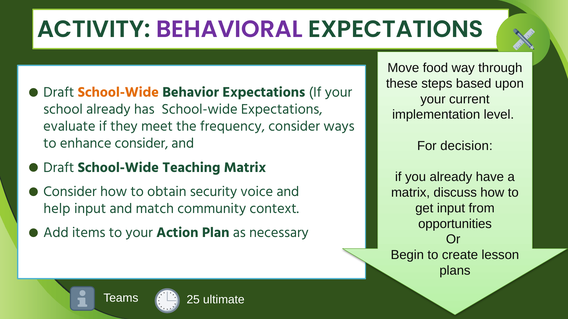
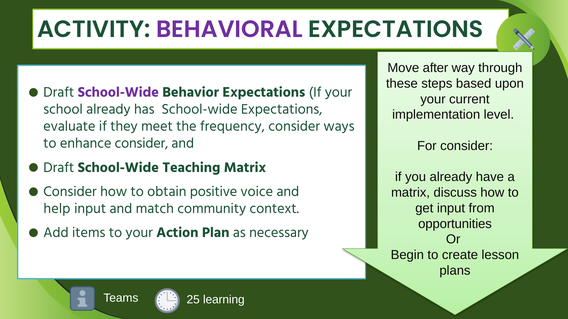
food: food -> after
School-Wide at (118, 92) colour: orange -> purple
For decision: decision -> consider
security: security -> positive
ultimate: ultimate -> learning
